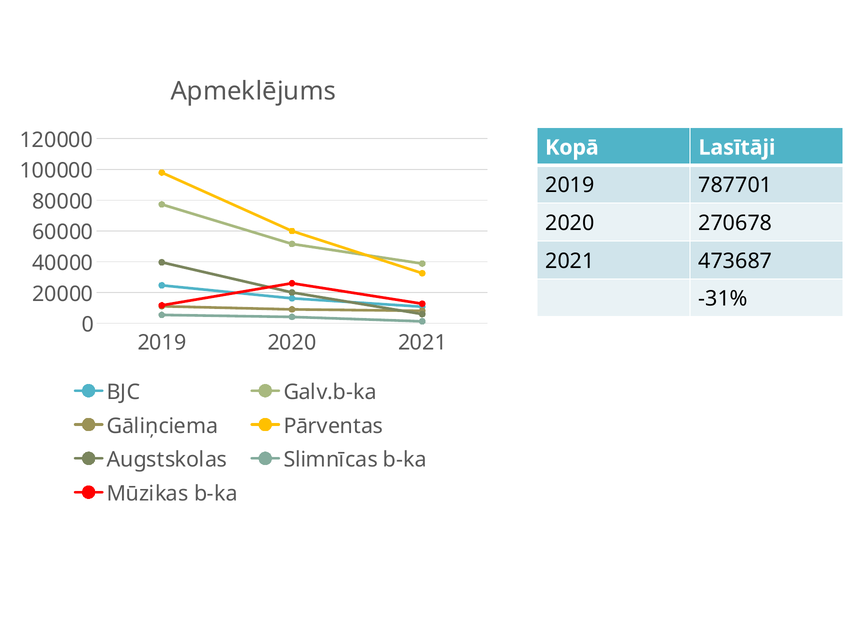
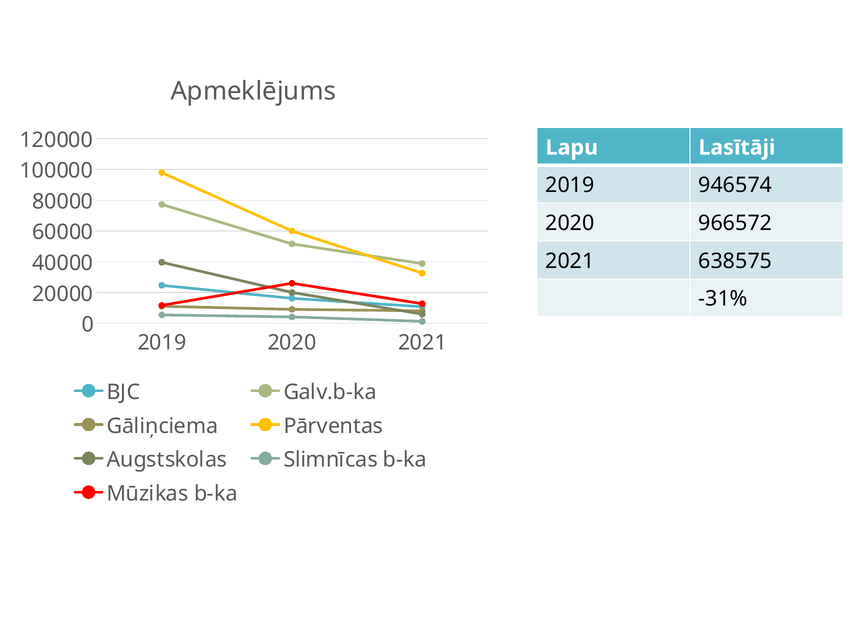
Kopā: Kopā -> Lapu
787701: 787701 -> 946574
270678: 270678 -> 966572
473687: 473687 -> 638575
